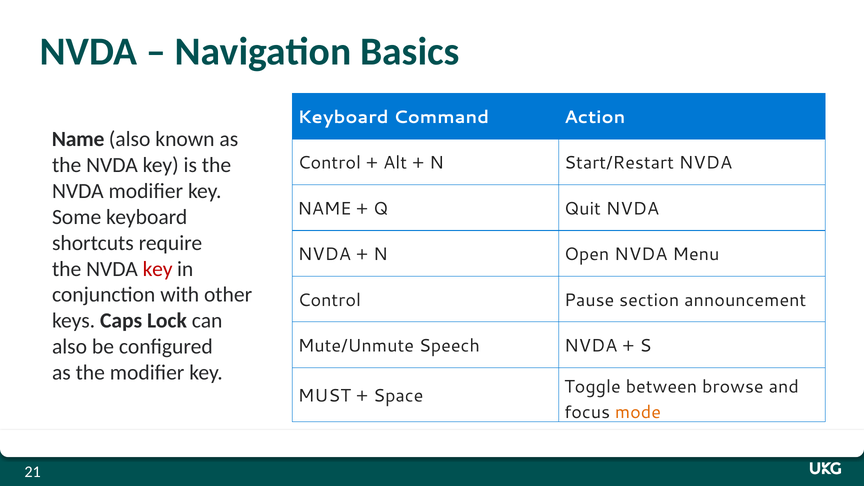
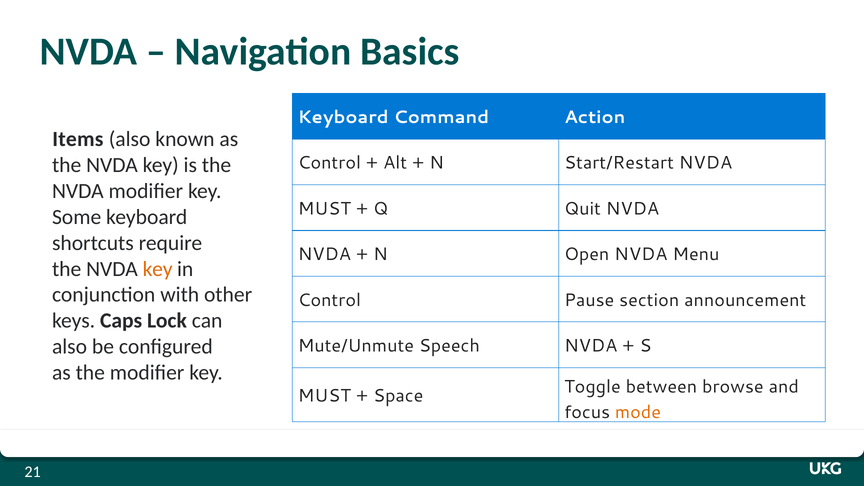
Name at (78, 139): Name -> Items
NAME at (324, 209): NAME -> MUST
key at (158, 269) colour: red -> orange
